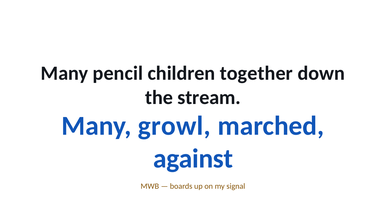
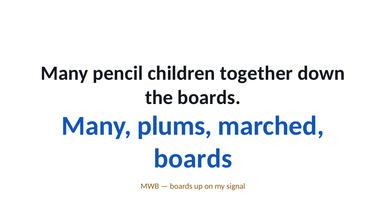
the stream: stream -> boards
growl: growl -> plums
against at (193, 159): against -> boards
